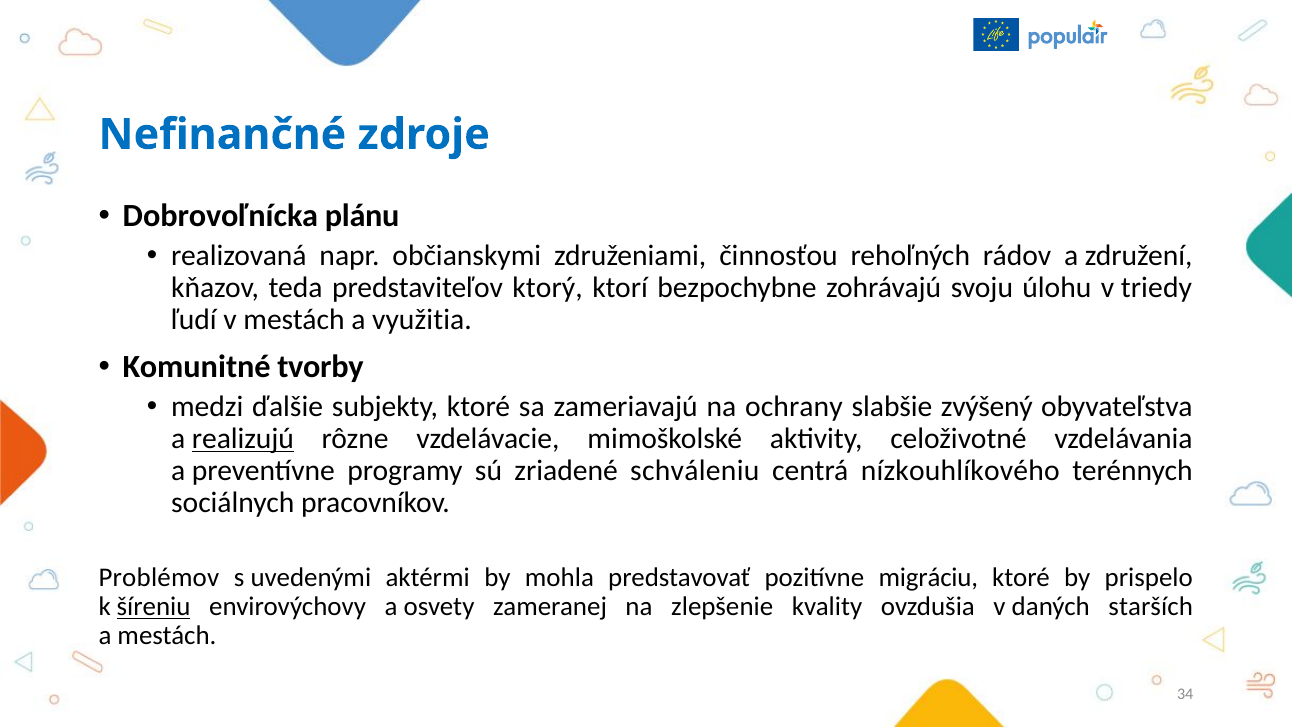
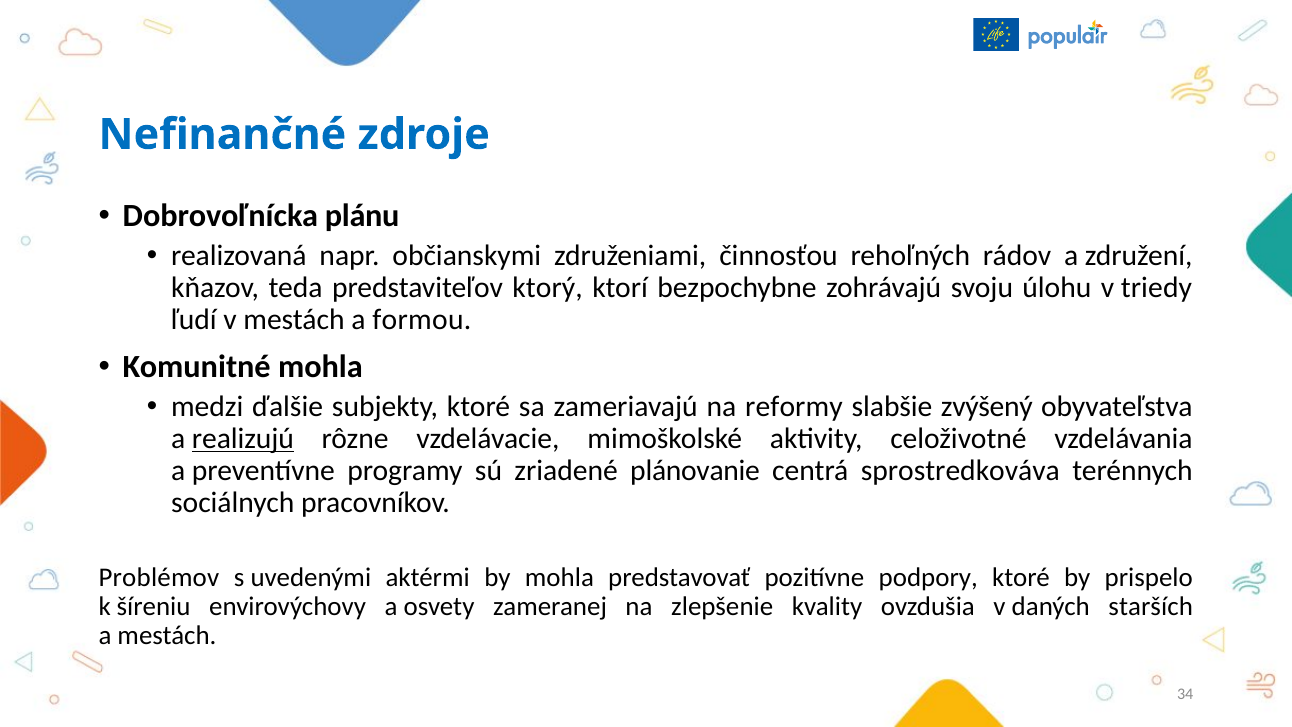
využitia: využitia -> formou
Komunitné tvorby: tvorby -> mohla
ochrany: ochrany -> reformy
schváleniu: schváleniu -> plánovanie
nízkouhlíkového: nízkouhlíkového -> sprostredkováva
migráciu: migráciu -> podpory
šíreniu underline: present -> none
